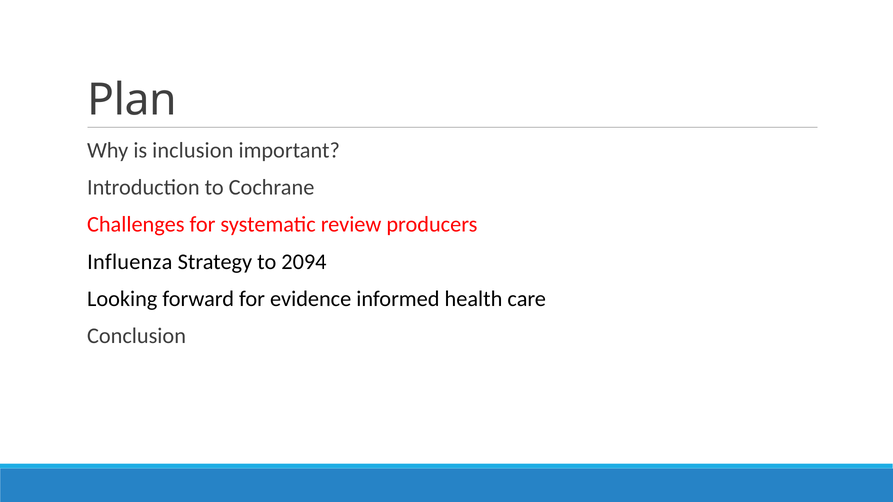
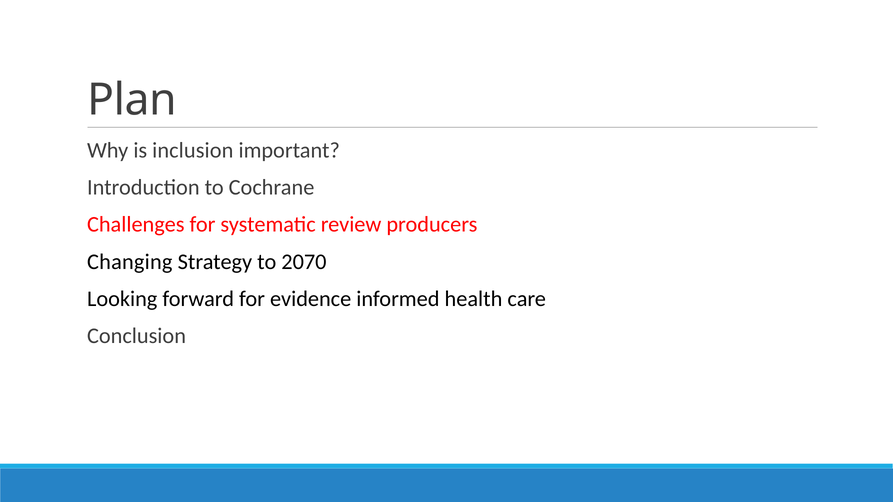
Influenza: Influenza -> Changing
2094: 2094 -> 2070
